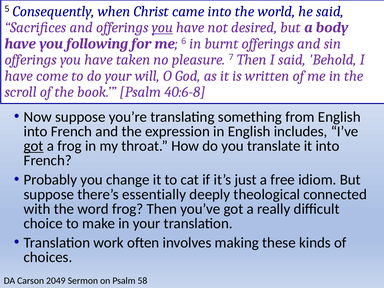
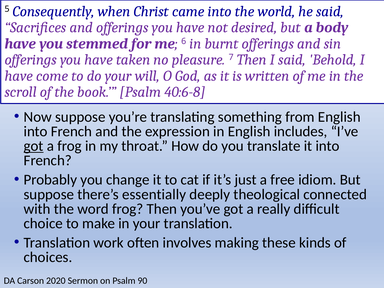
you at (162, 27) underline: present -> none
following: following -> stemmed
2049: 2049 -> 2020
58: 58 -> 90
